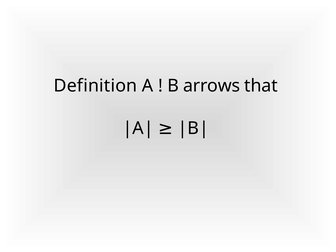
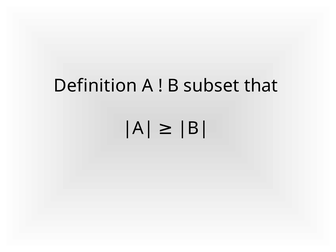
arrows: arrows -> subset
